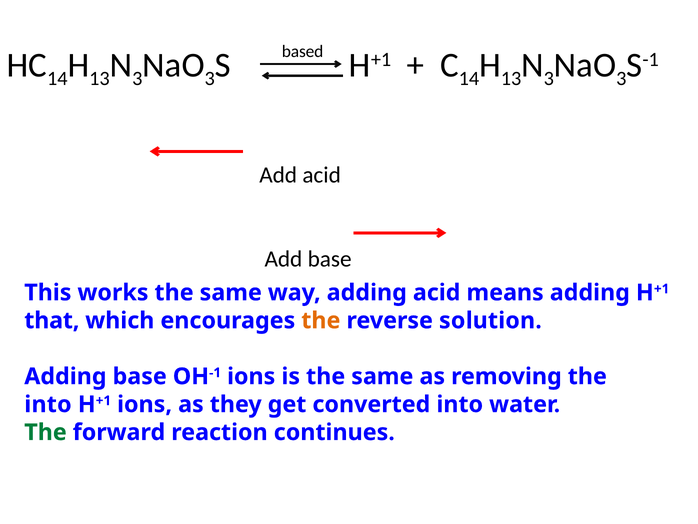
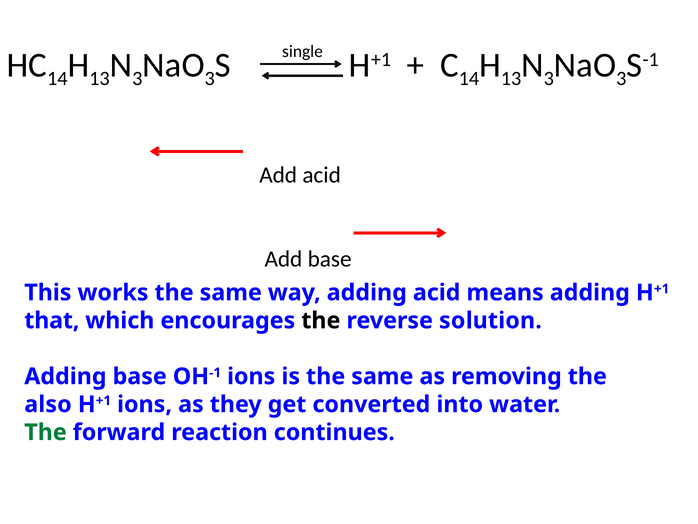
based: based -> single
the at (321, 320) colour: orange -> black
into at (48, 404): into -> also
